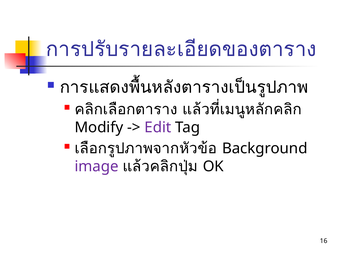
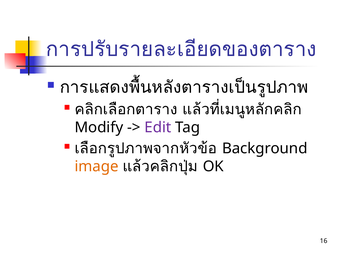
image colour: purple -> orange
